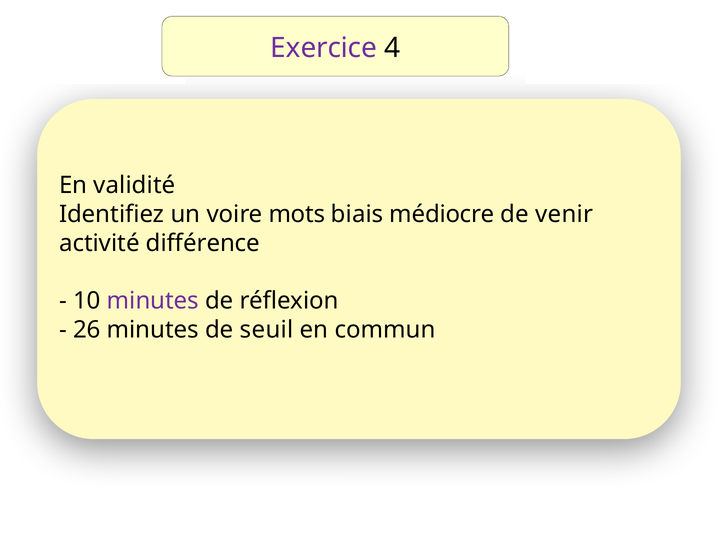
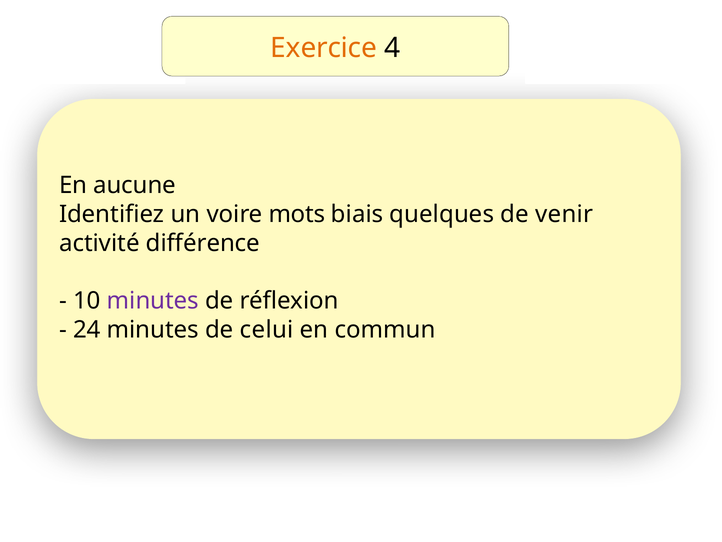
Exercice colour: purple -> orange
validité: validité -> aucune
médiocre: médiocre -> quelques
26: 26 -> 24
seuil: seuil -> celui
